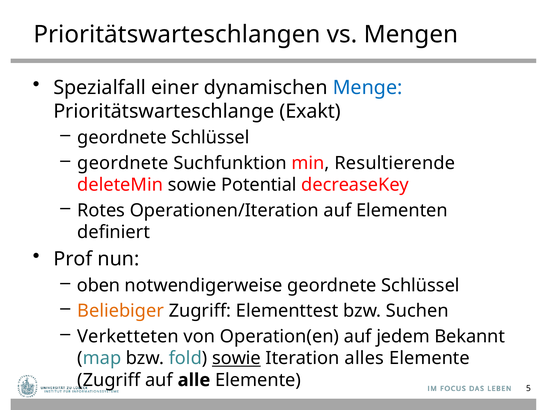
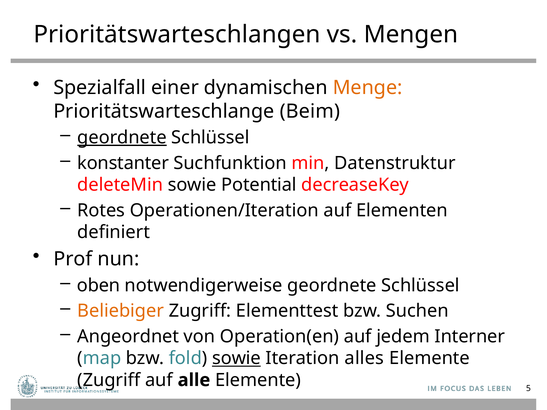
Menge colour: blue -> orange
Exakt: Exakt -> Beim
geordnete at (122, 138) underline: none -> present
geordnete at (123, 163): geordnete -> konstanter
Resultierende: Resultierende -> Datenstruktur
Verketteten: Verketteten -> Angeordnet
Bekannt: Bekannt -> Interner
